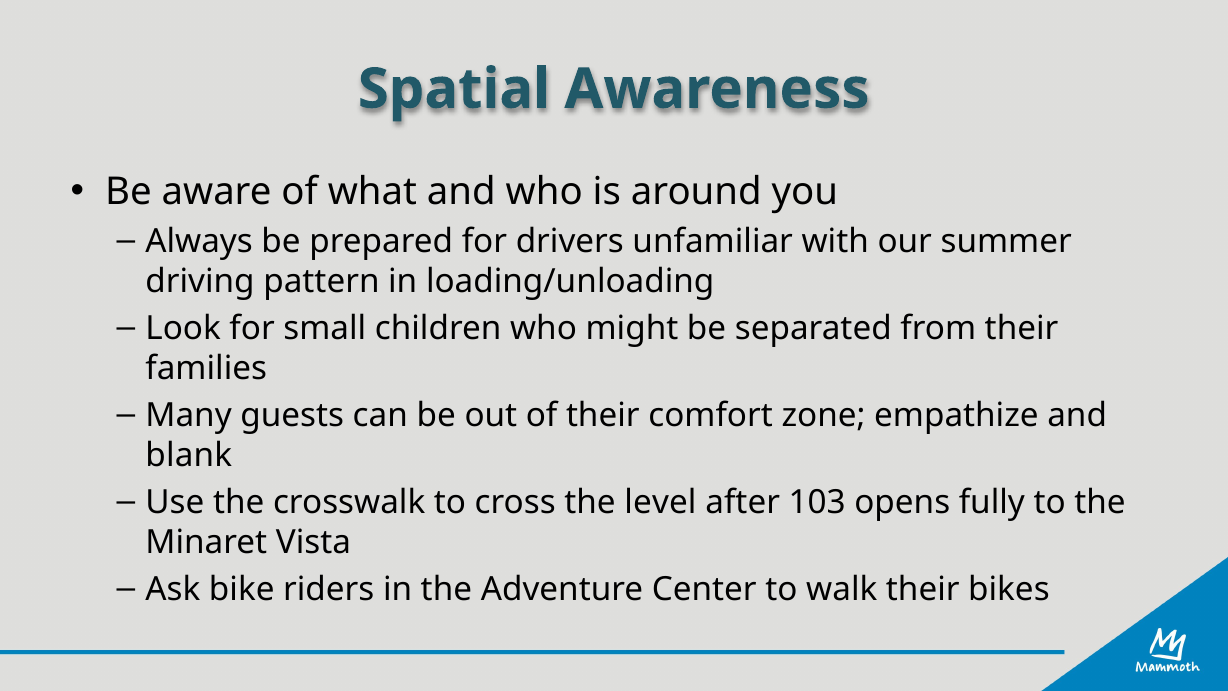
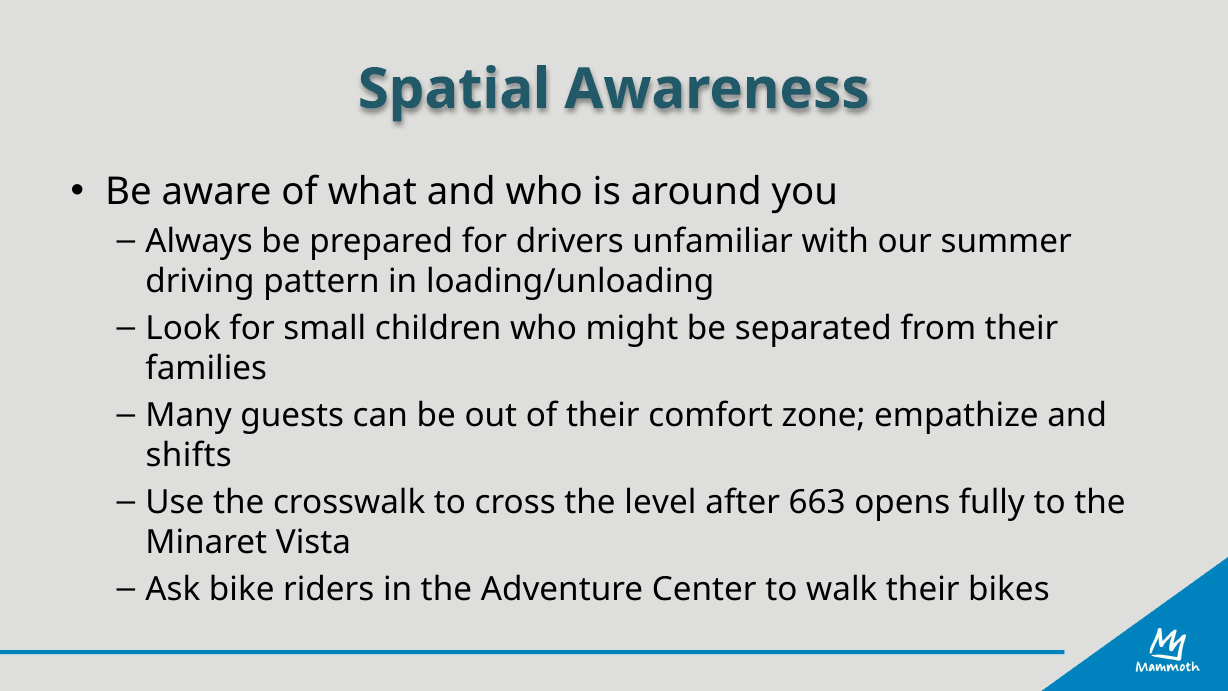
blank: blank -> shifts
103: 103 -> 663
